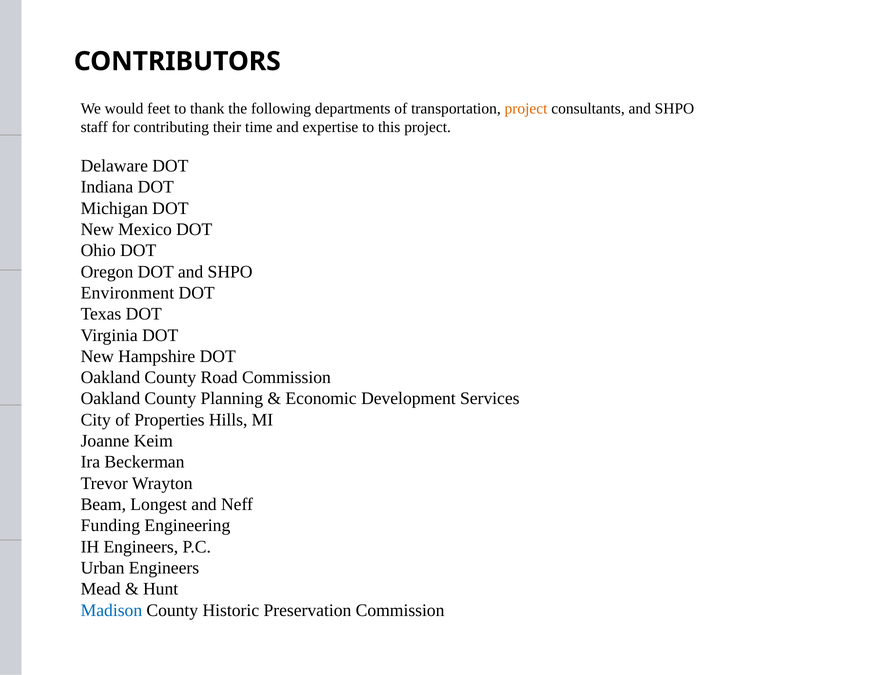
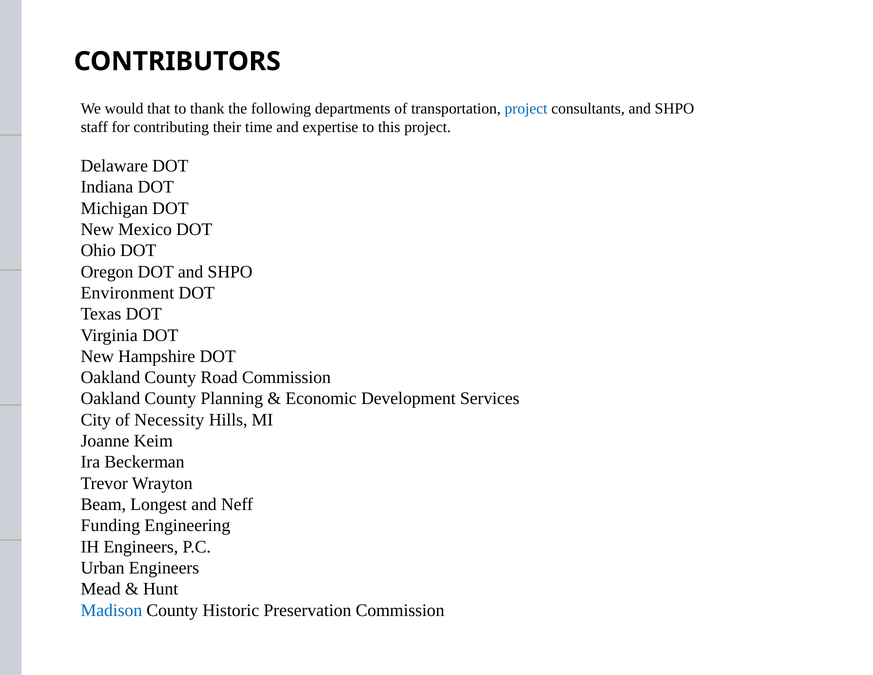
feet: feet -> that
project at (526, 109) colour: orange -> blue
Properties: Properties -> Necessity
